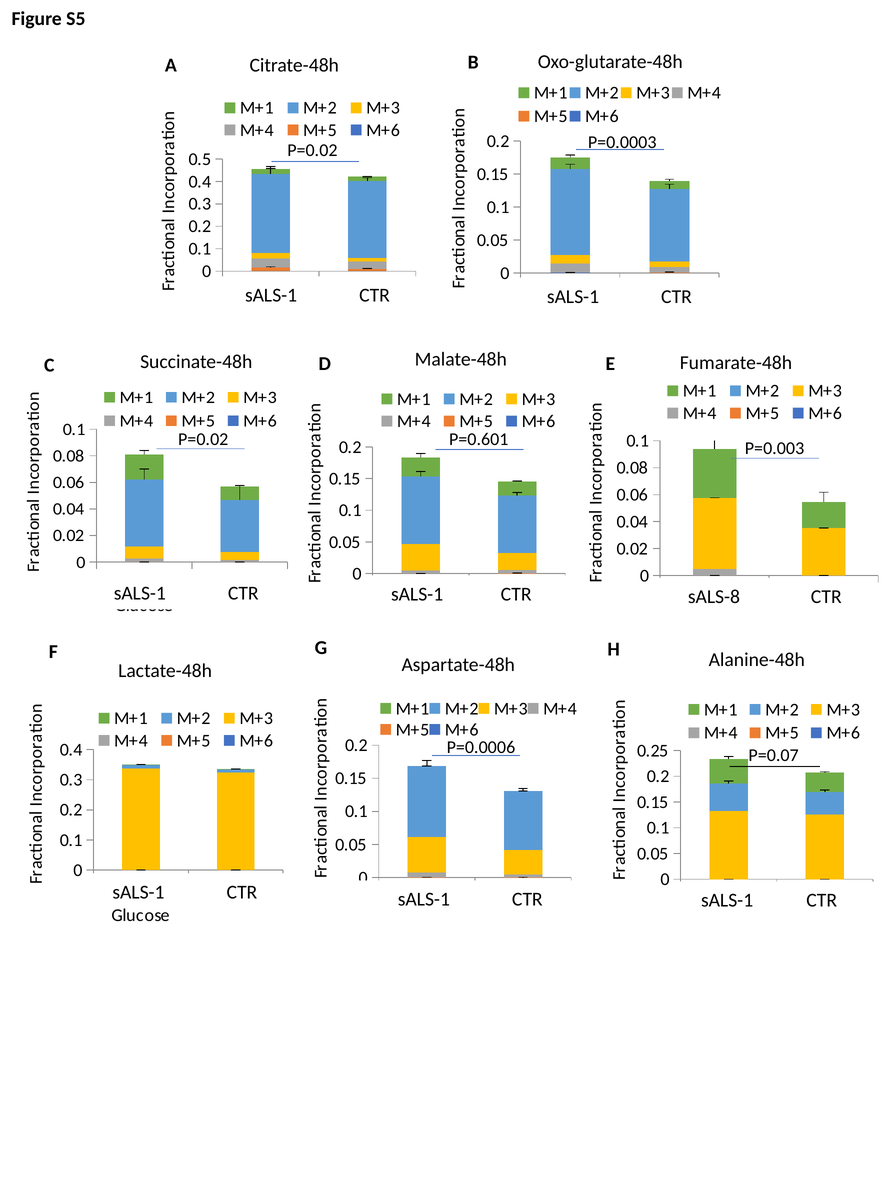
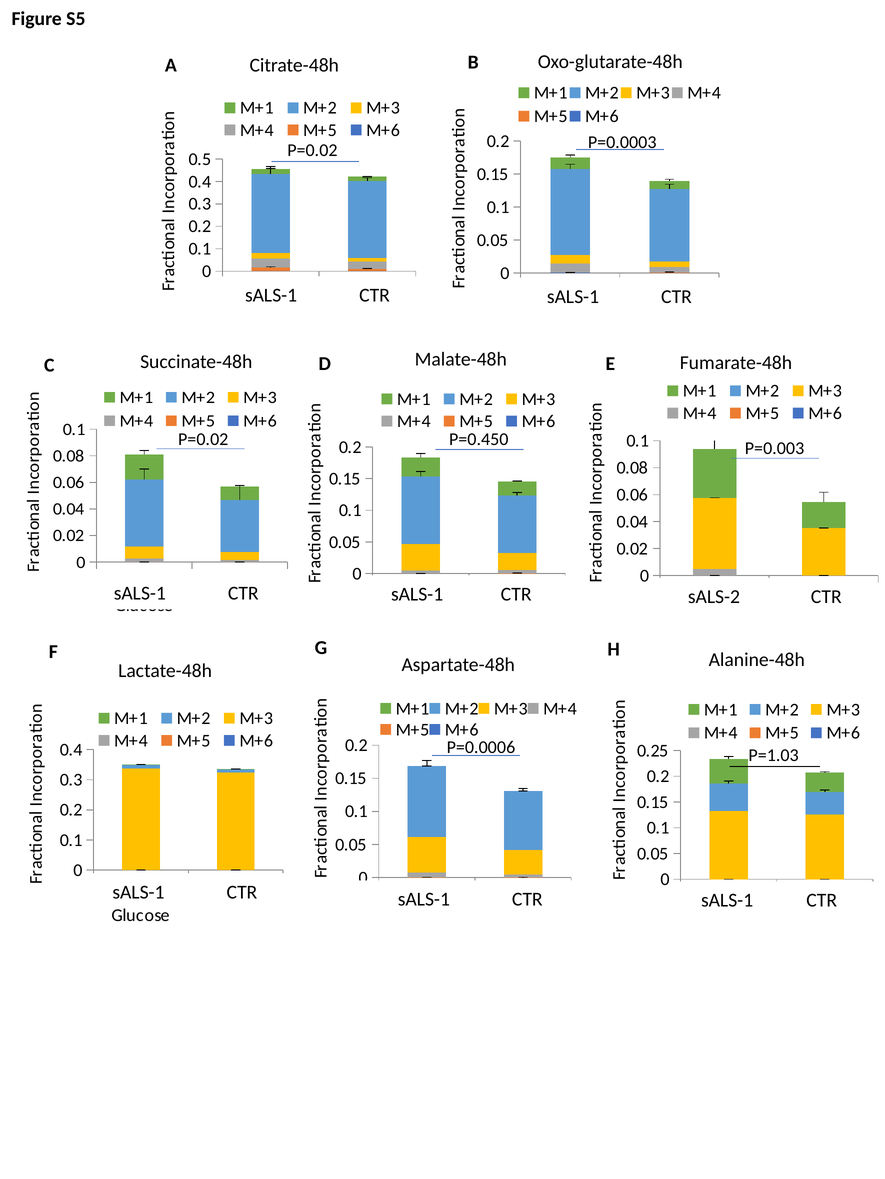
P=0.601: P=0.601 -> P=0.450
sALS-8: sALS-8 -> sALS-2
P=0.07: P=0.07 -> P=1.03
